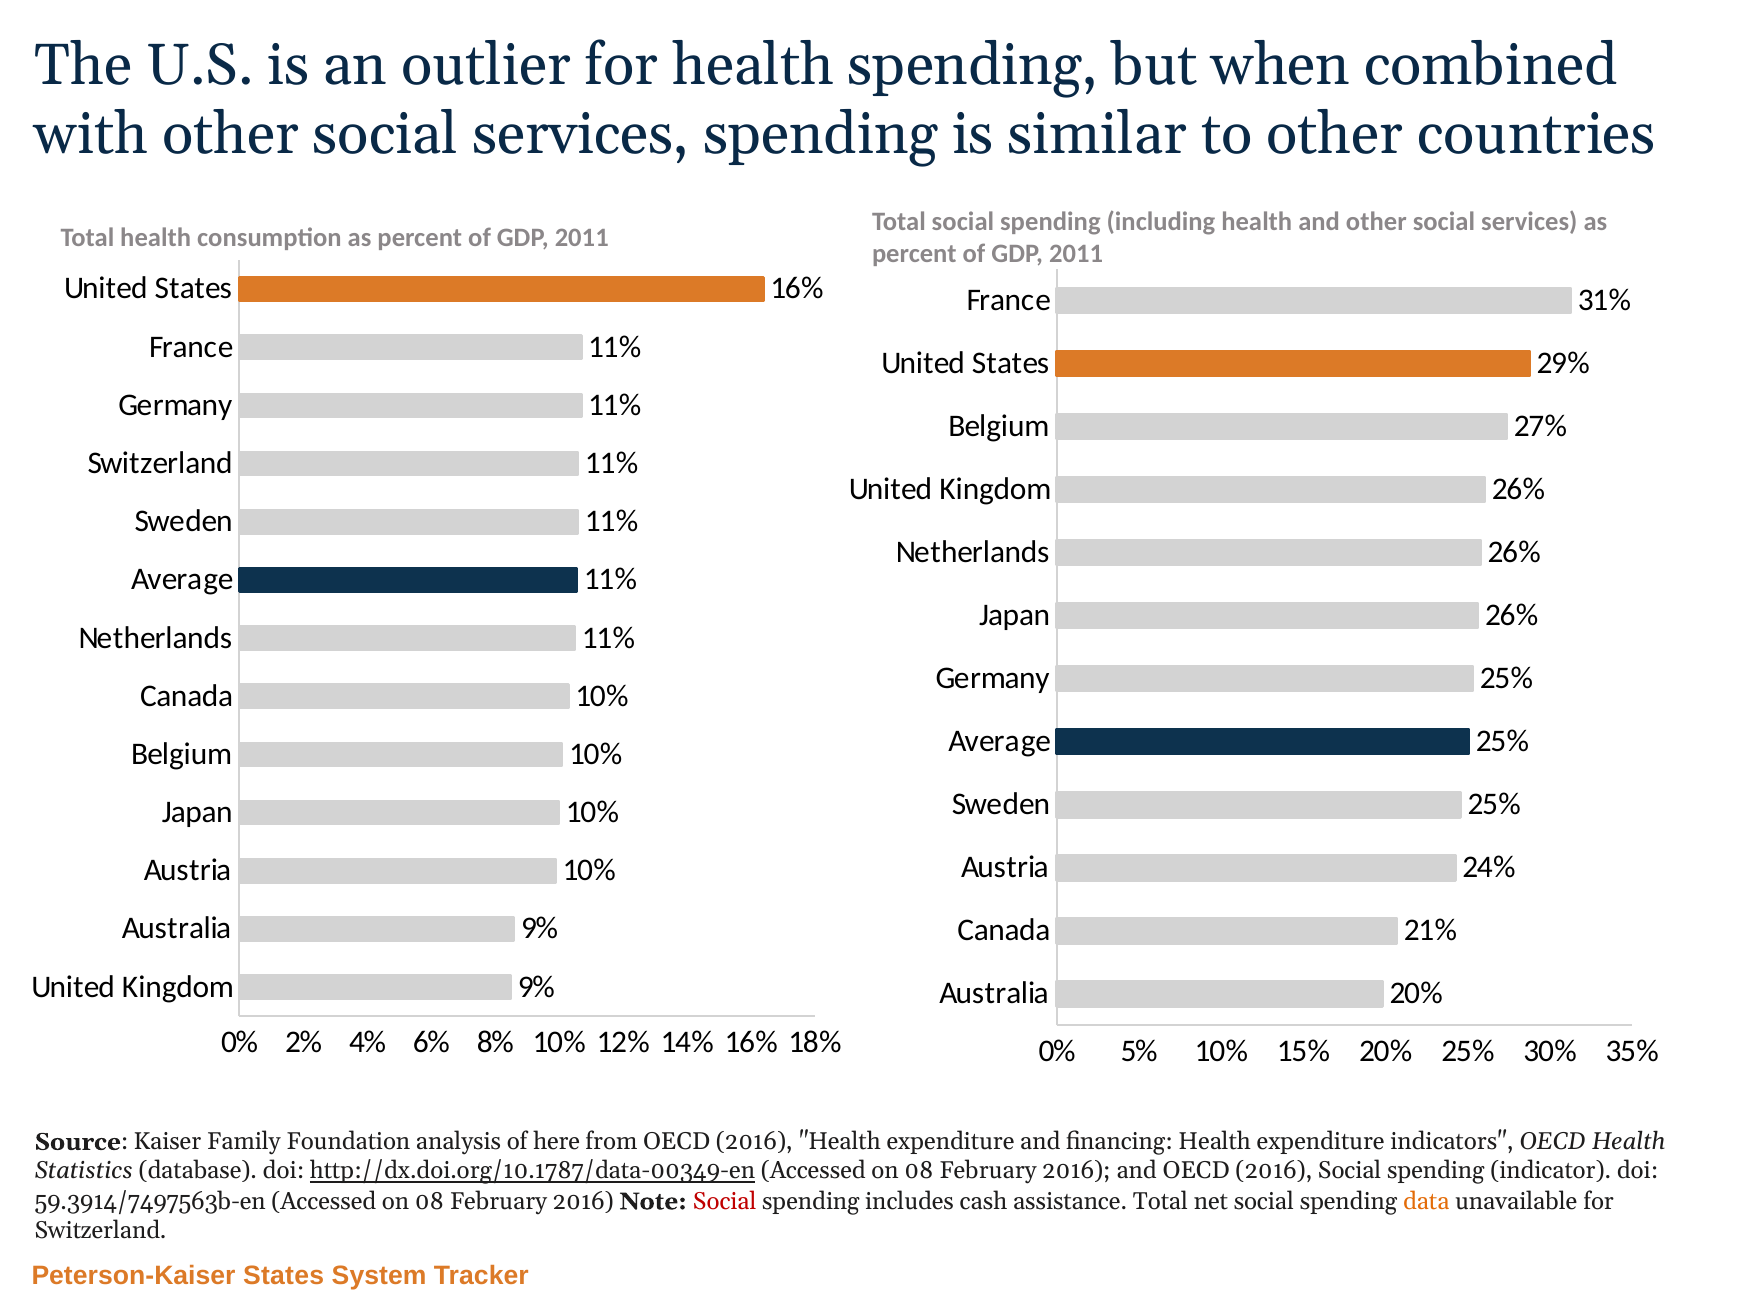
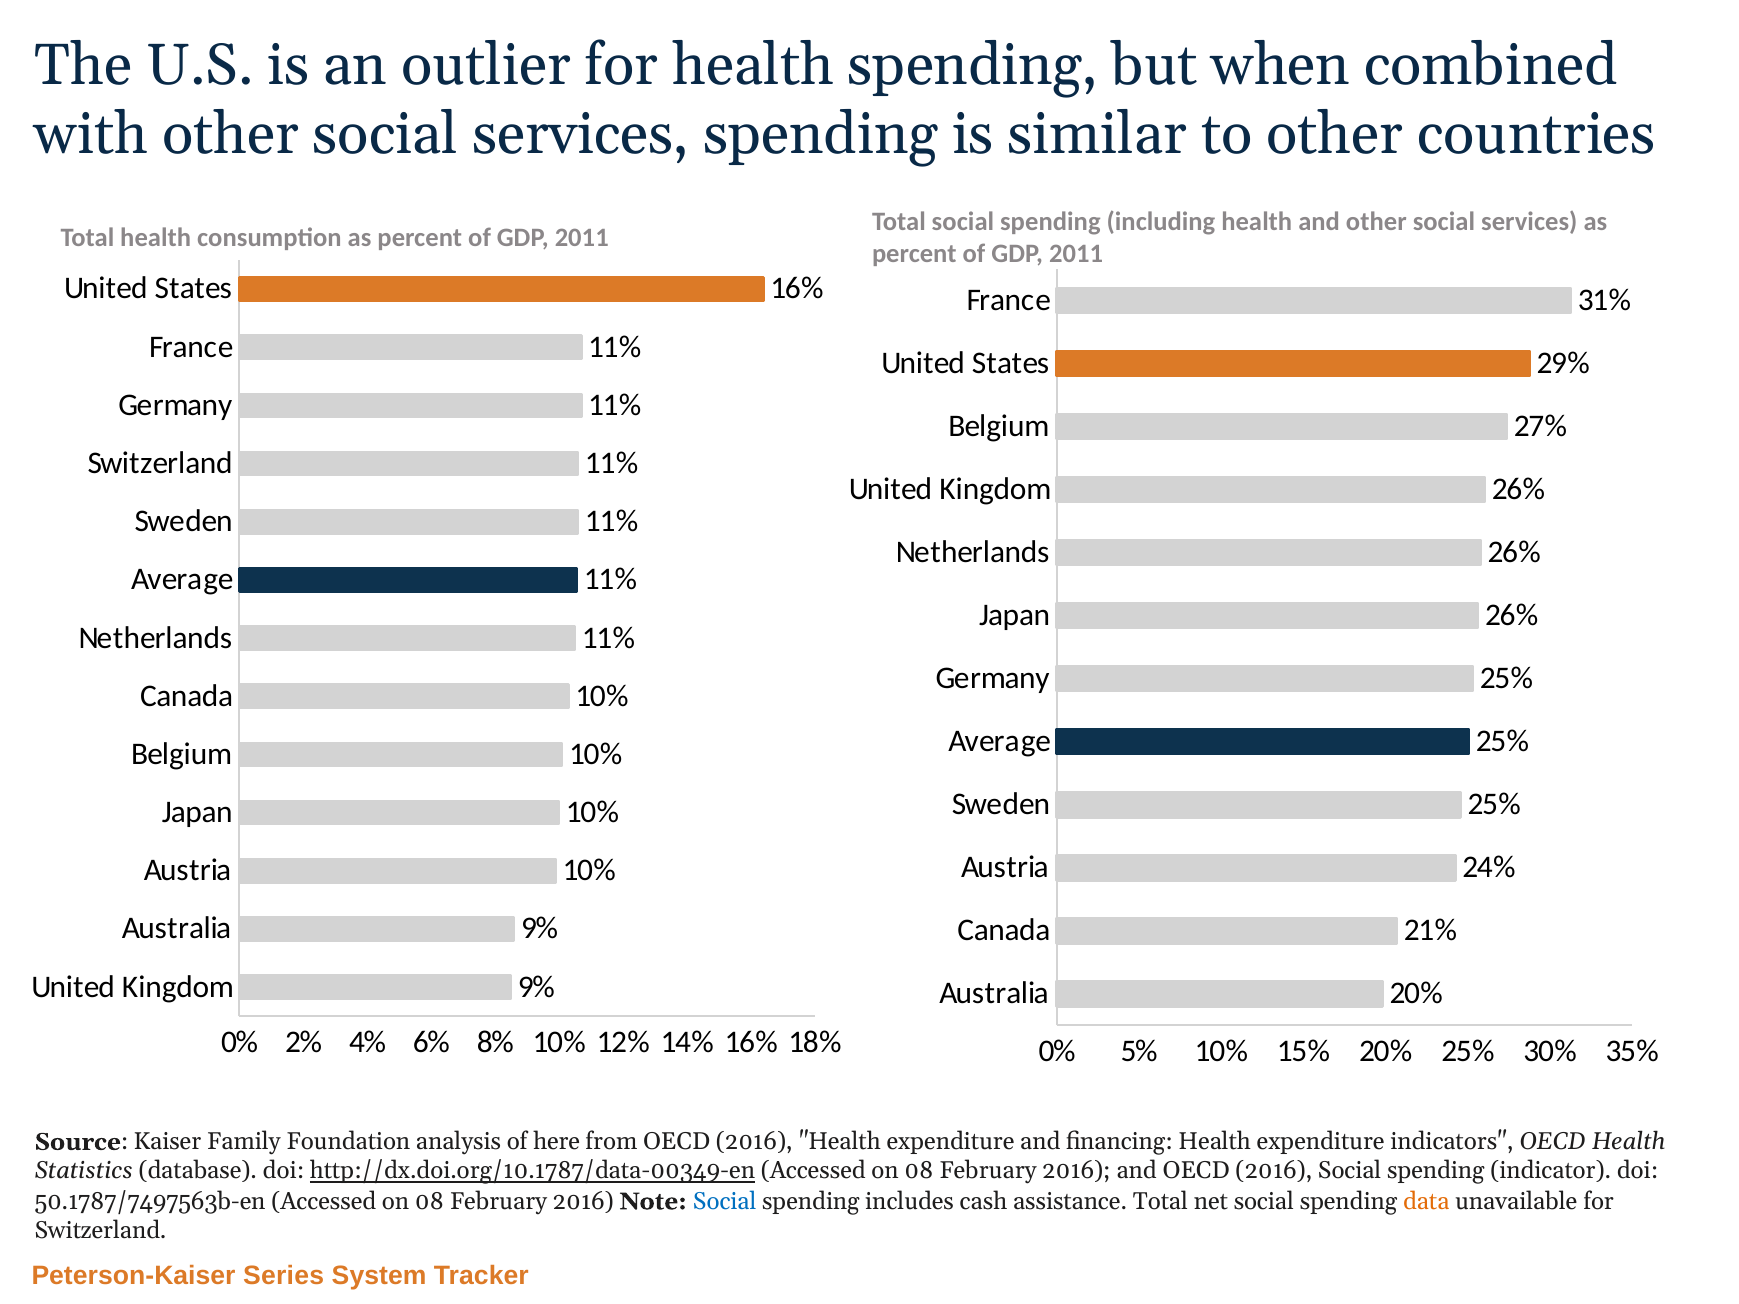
59.3914/7497563b-en: 59.3914/7497563b-en -> 50.1787/7497563b-en
Social at (725, 1202) colour: red -> blue
States at (284, 1276): States -> Series
